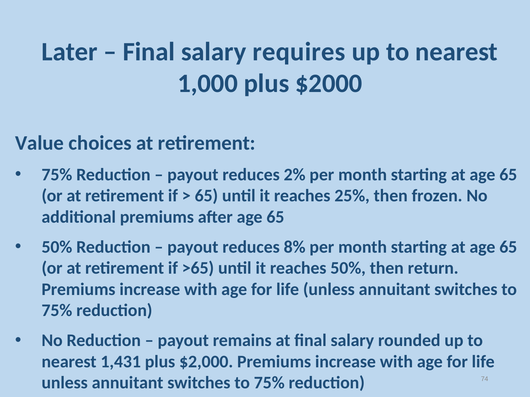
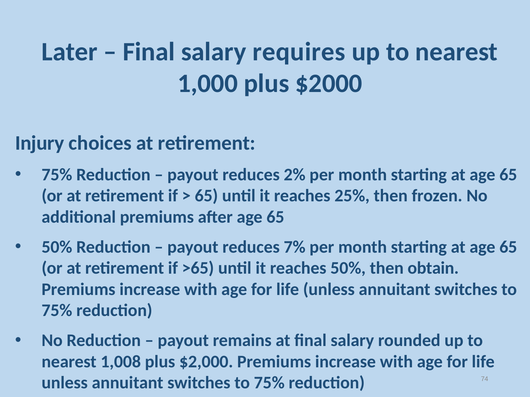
Value: Value -> Injury
8%: 8% -> 7%
return: return -> obtain
1,431: 1,431 -> 1,008
